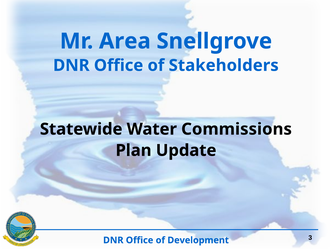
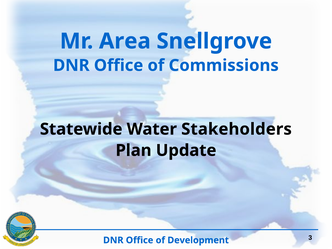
Stakeholders: Stakeholders -> Commissions
Commissions: Commissions -> Stakeholders
